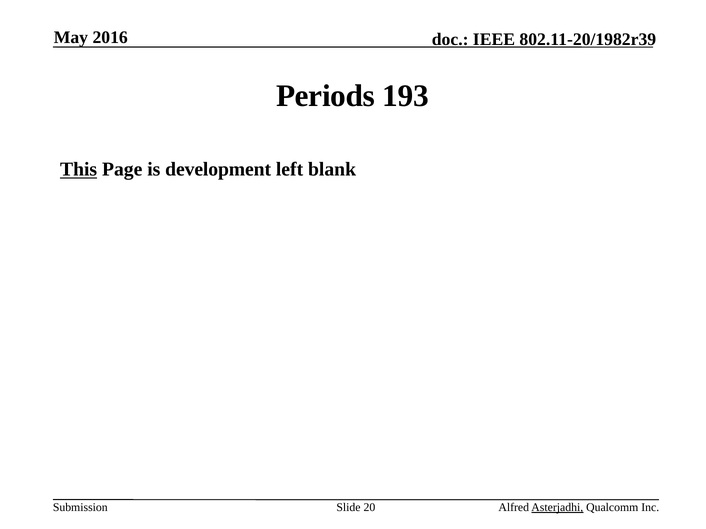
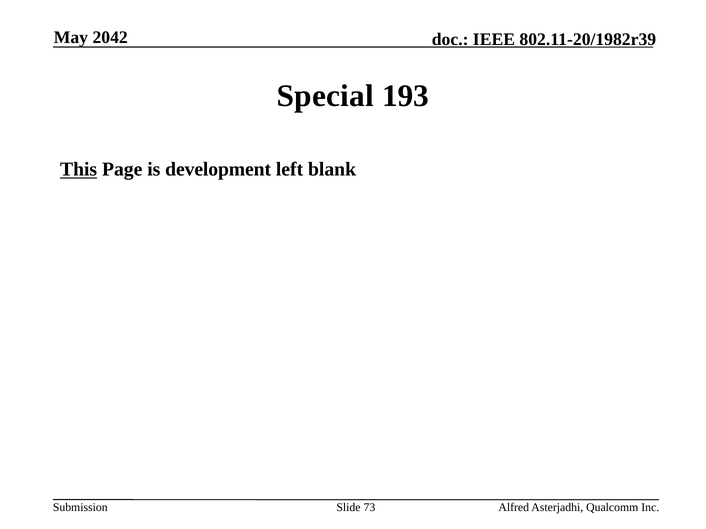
2016: 2016 -> 2042
Periods: Periods -> Special
20: 20 -> 73
Asterjadhi underline: present -> none
